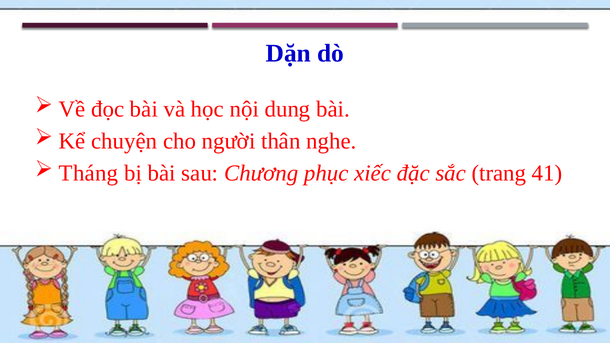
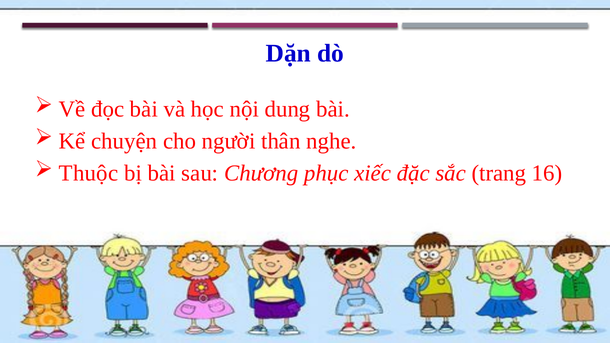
Tháng: Tháng -> Thuộc
41: 41 -> 16
